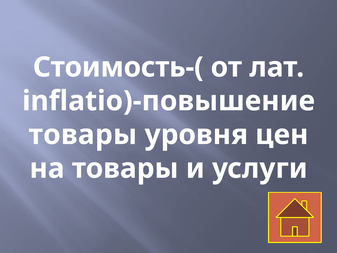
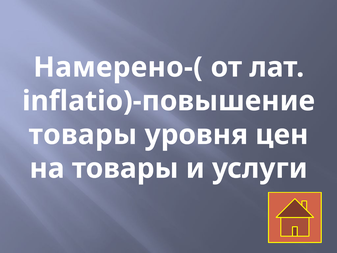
Стоимость-(: Стоимость-( -> Намерено-(
